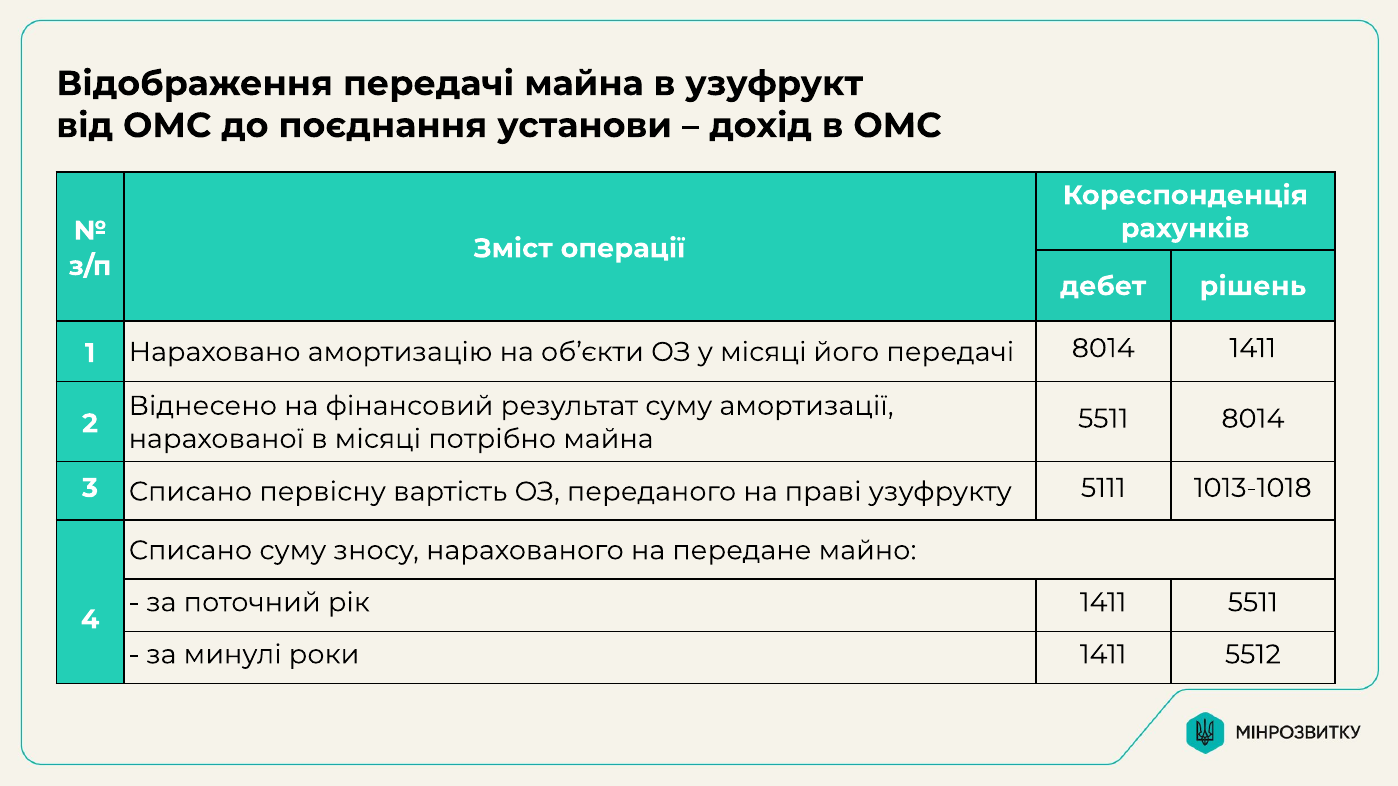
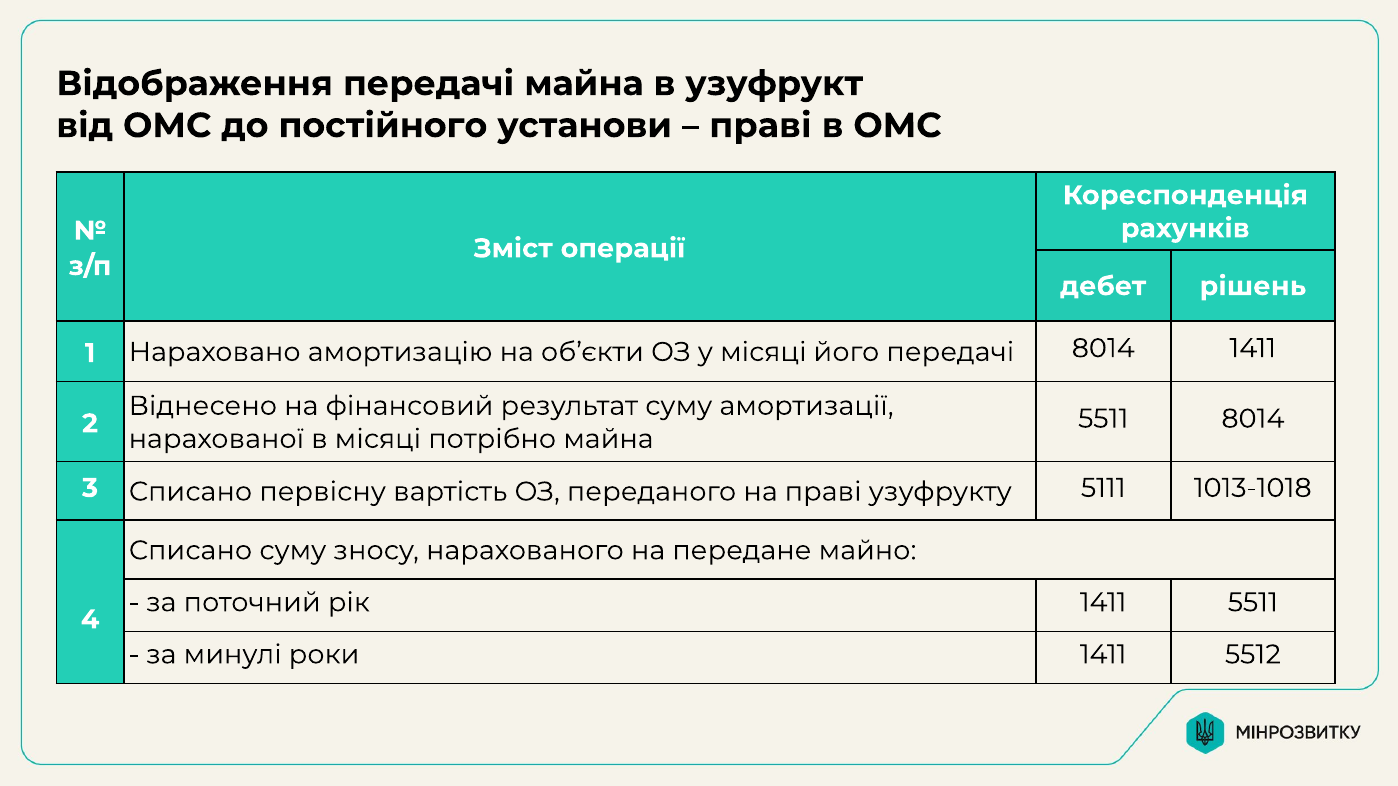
поєднання: поєднання -> постійного
дохід at (761, 126): дохід -> праві
